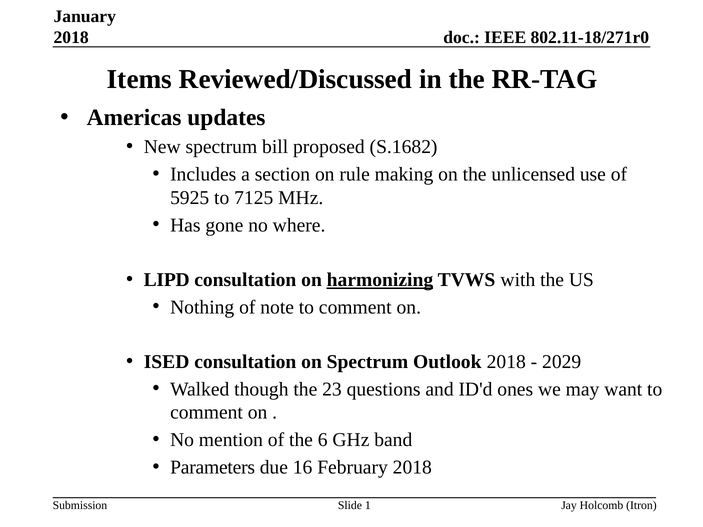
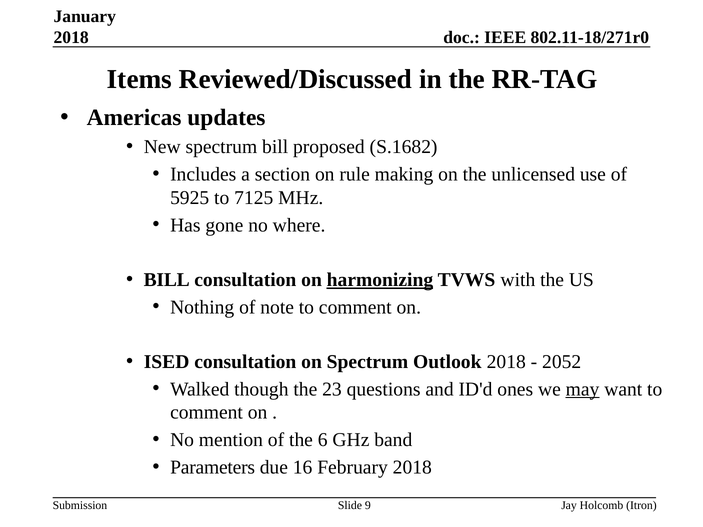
LIPD at (167, 280): LIPD -> BILL
2029: 2029 -> 2052
may underline: none -> present
1: 1 -> 9
